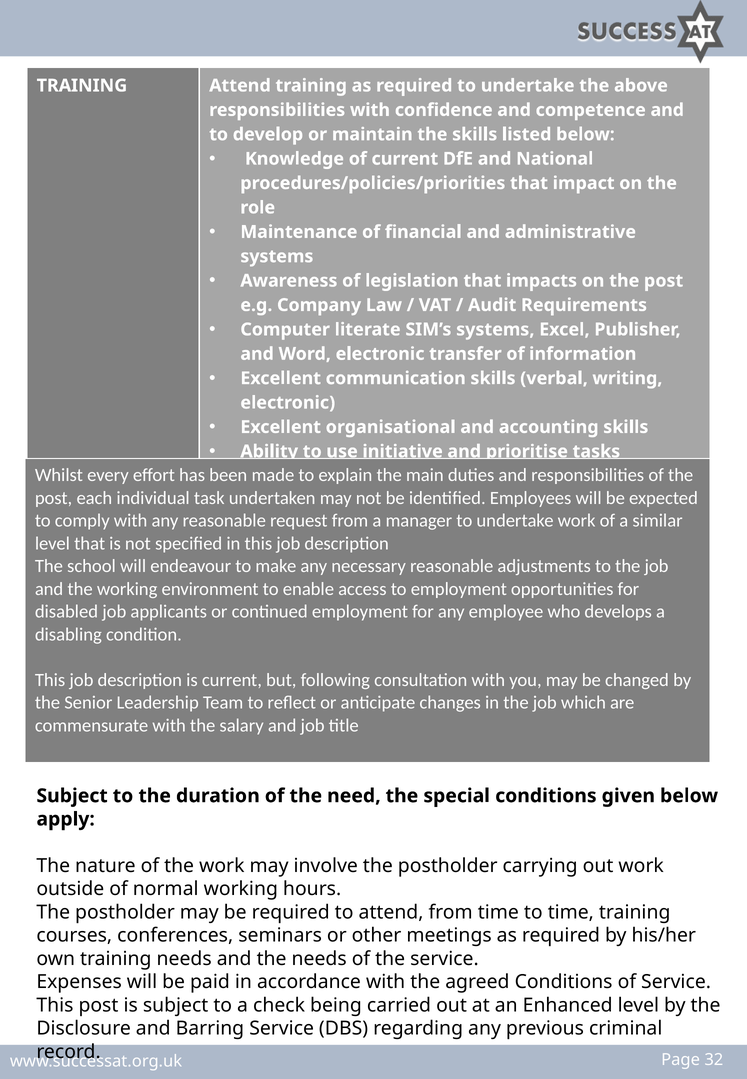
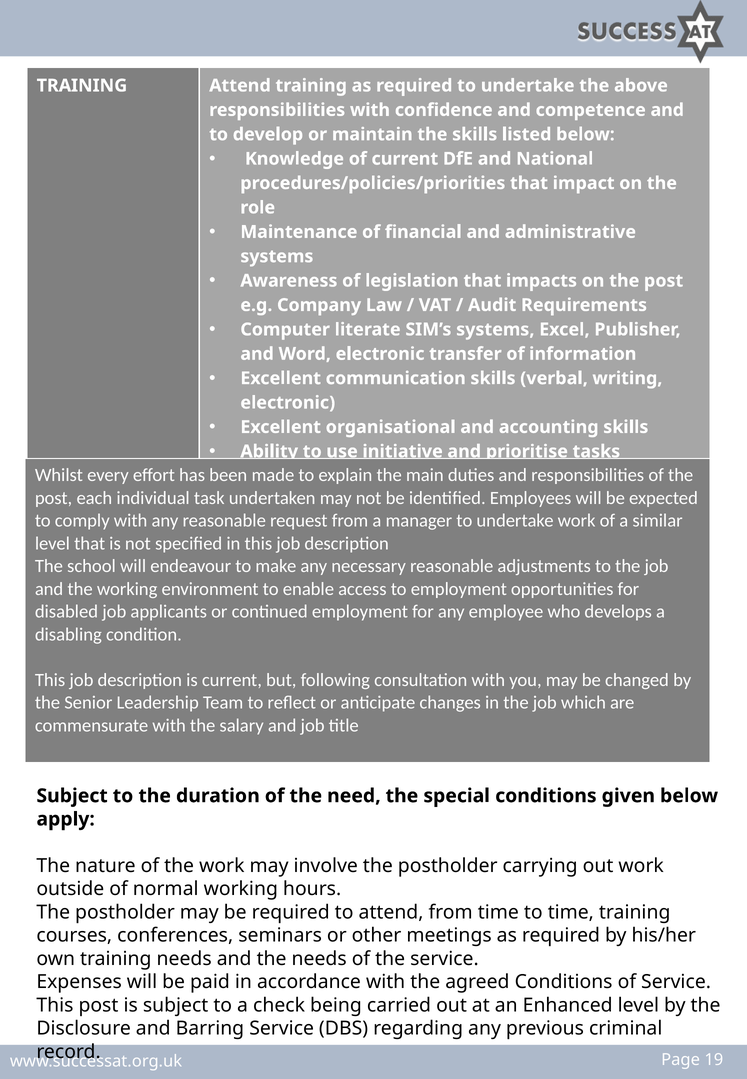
32: 32 -> 19
